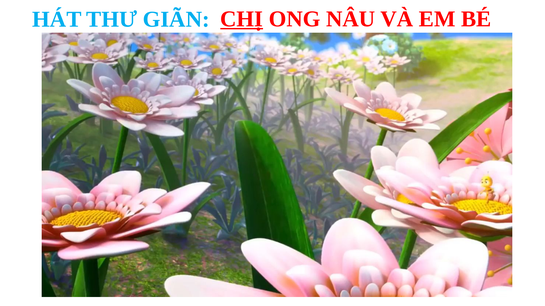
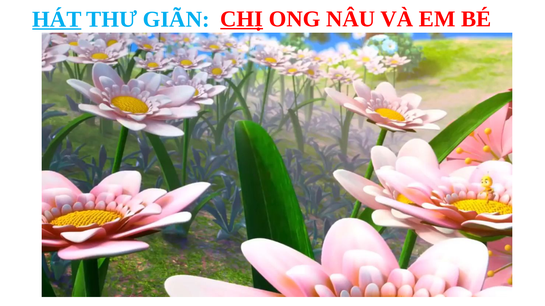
HÁT underline: none -> present
